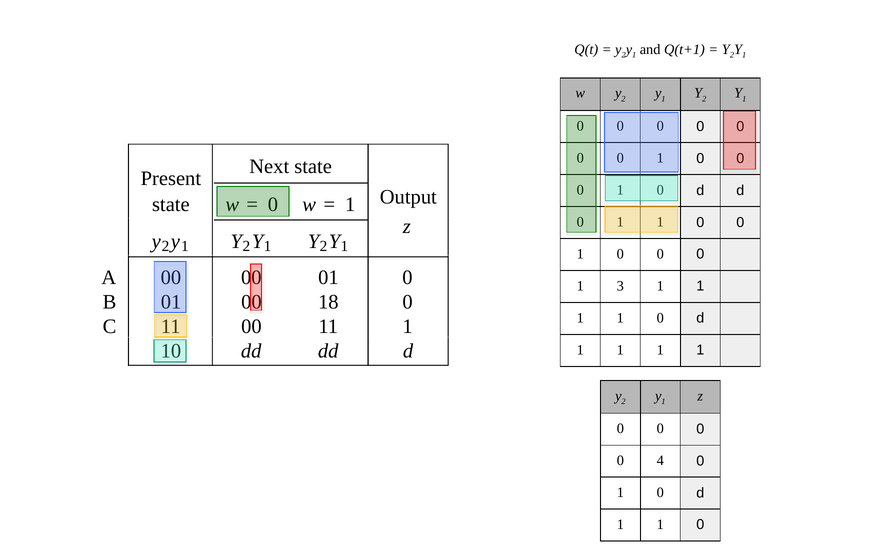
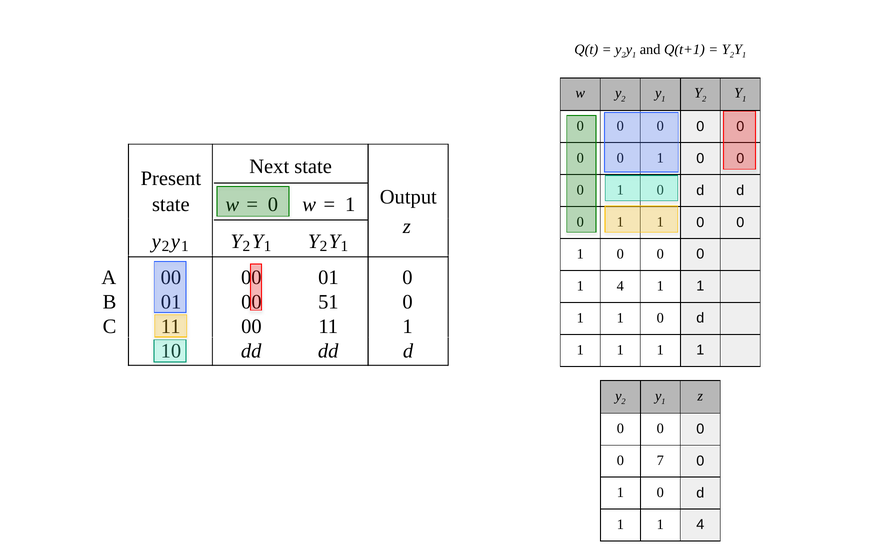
3 at (620, 286): 3 -> 4
18: 18 -> 51
4: 4 -> 7
0 at (700, 525): 0 -> 4
